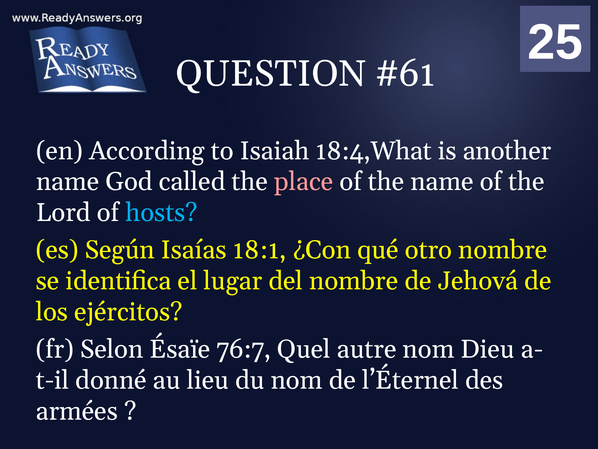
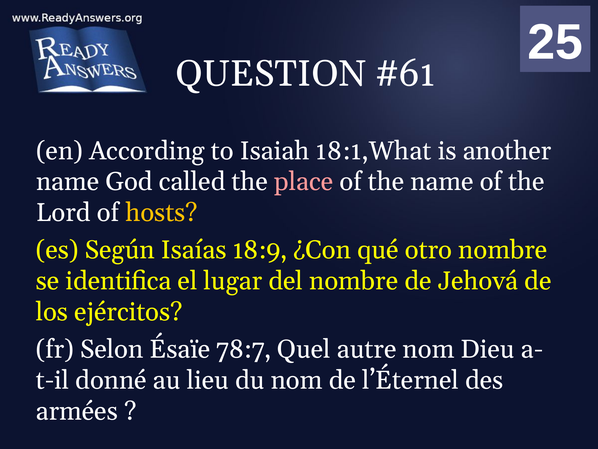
18:4,What: 18:4,What -> 18:1,What
hosts colour: light blue -> yellow
18:1: 18:1 -> 18:9
76:7: 76:7 -> 78:7
